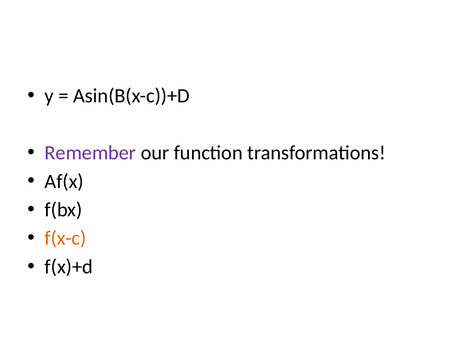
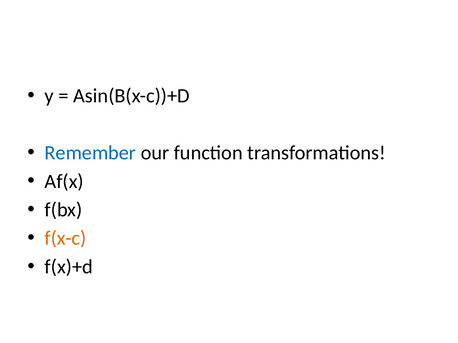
Remember colour: purple -> blue
